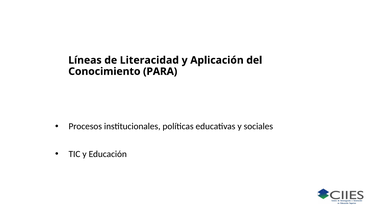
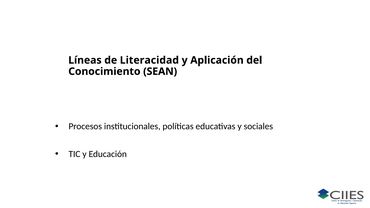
PARA: PARA -> SEAN
